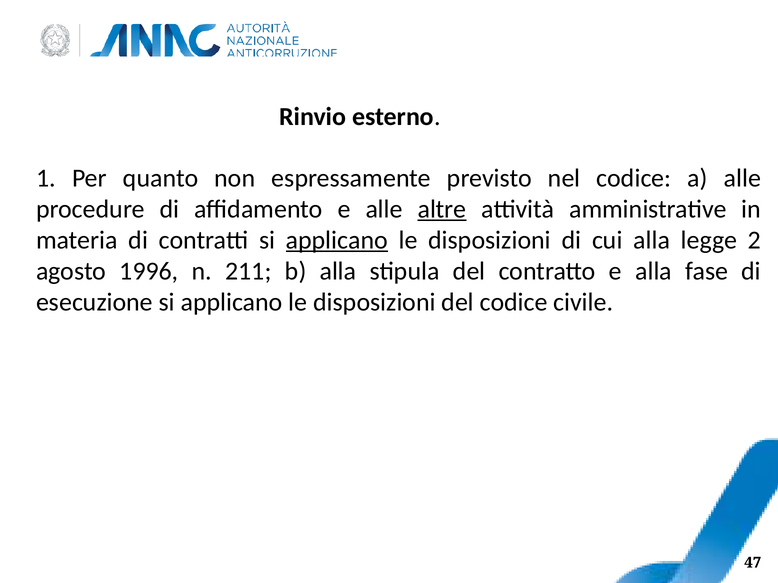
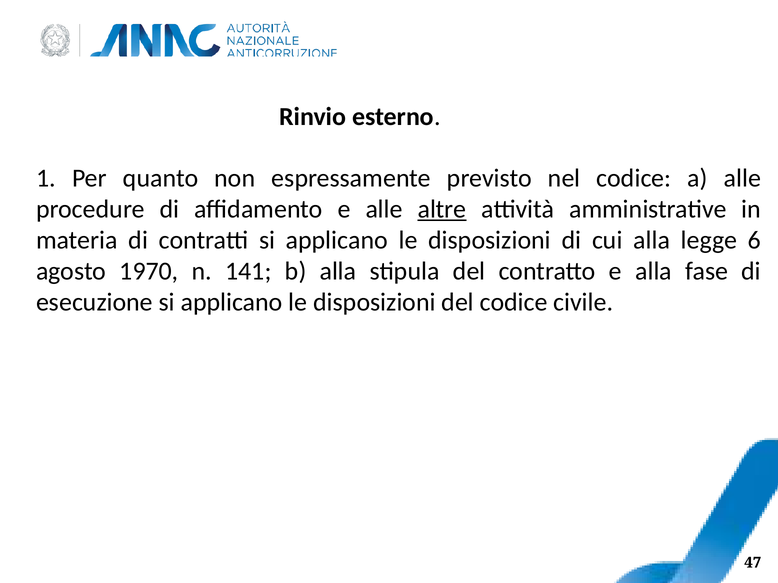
applicano at (337, 240) underline: present -> none
2: 2 -> 6
1996: 1996 -> 1970
211: 211 -> 141
